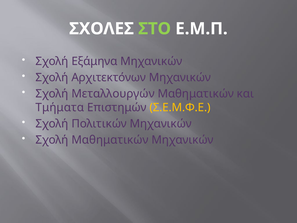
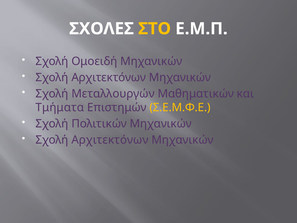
ΣΤΟ colour: light green -> yellow
Εξάμηνα: Εξάμηνα -> Ομοειδή
Μαθηματικών at (110, 140): Μαθηματικών -> Αρχιτεκτόνων
